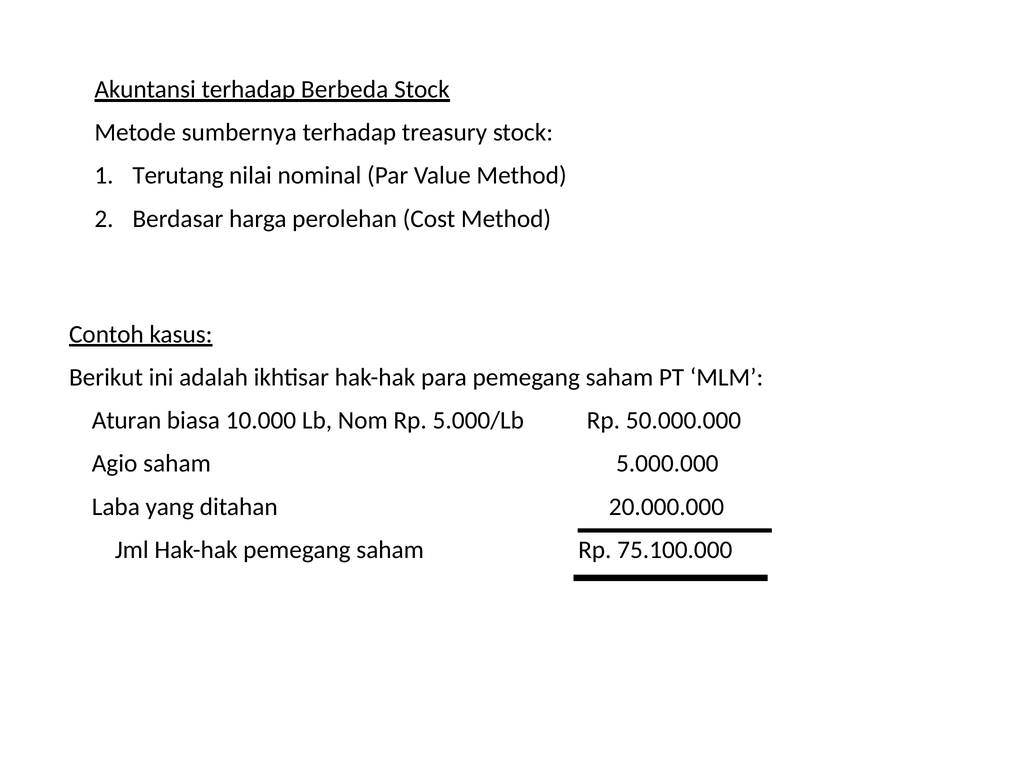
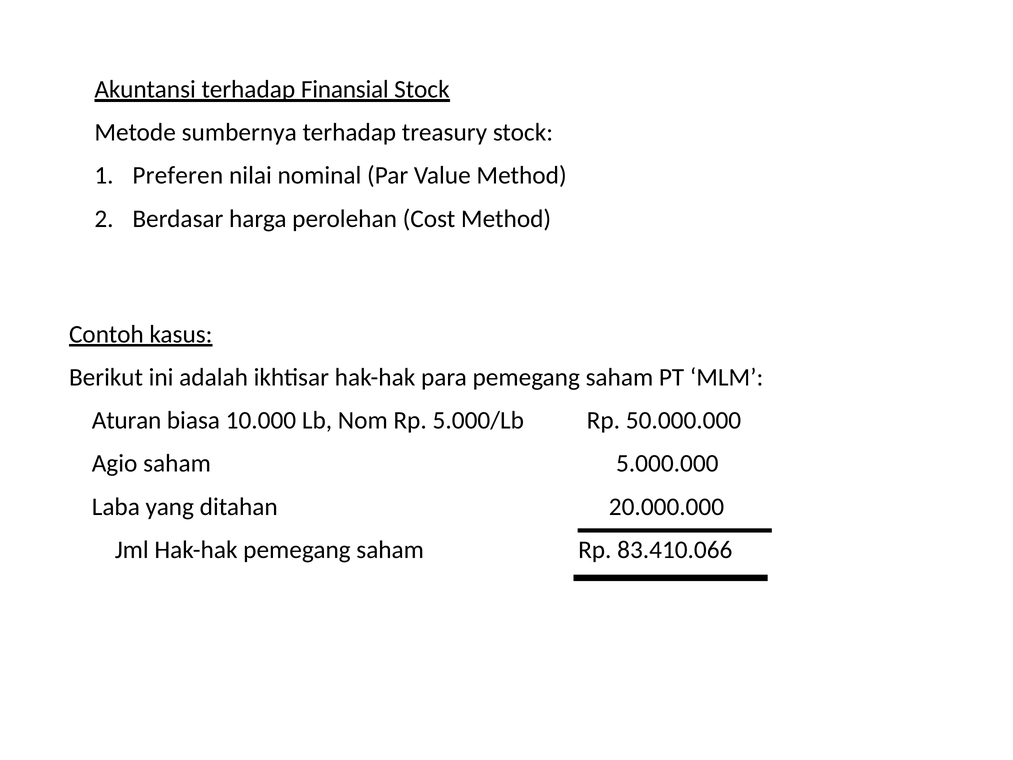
Berbeda: Berbeda -> Finansial
Terutang: Terutang -> Preferen
75.100.000: 75.100.000 -> 83.410.066
